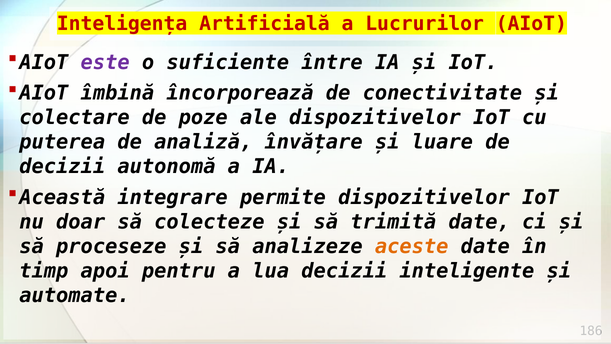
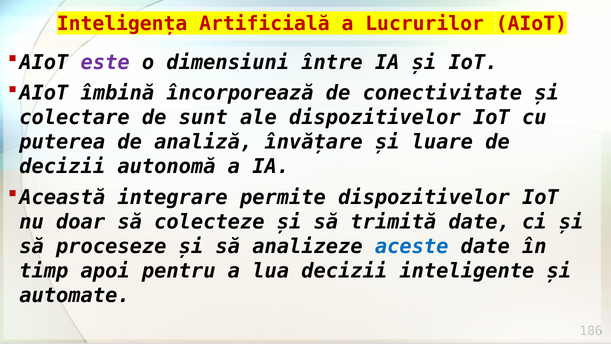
suficiente: suficiente -> dimensiuni
poze: poze -> sunt
aceste colour: orange -> blue
